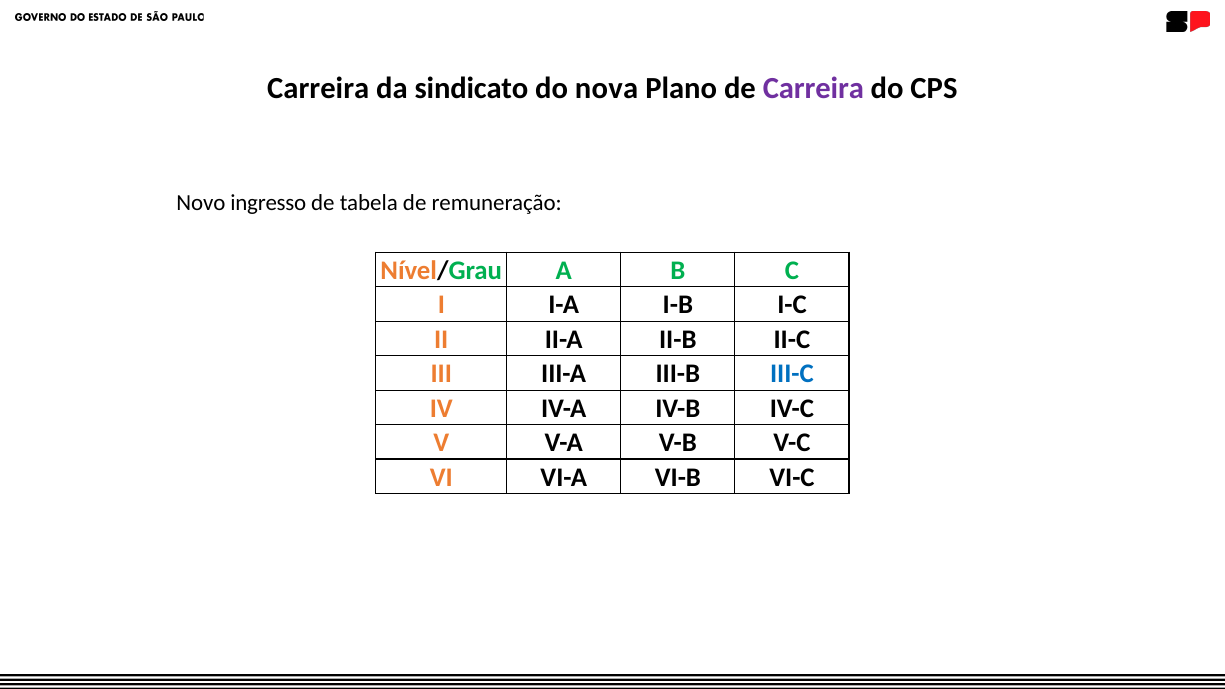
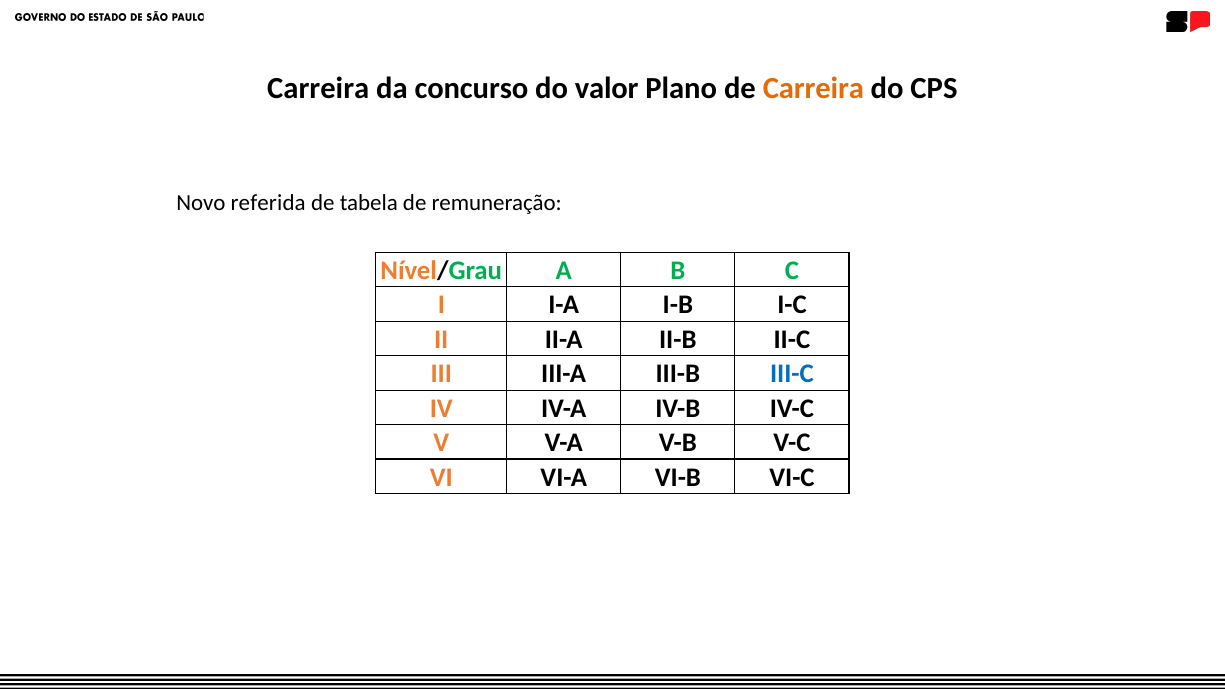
sindicato: sindicato -> concurso
nova: nova -> valor
Carreira at (813, 89) colour: purple -> orange
ingresso: ingresso -> referida
